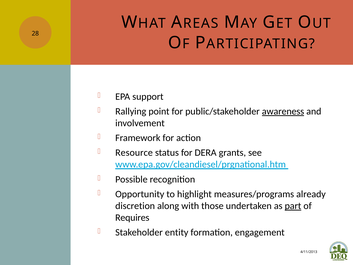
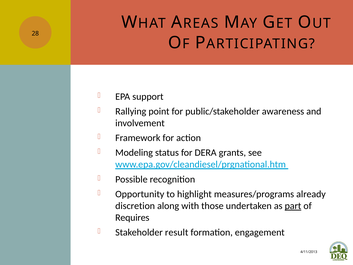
awareness underline: present -> none
Resource: Resource -> Modeling
entity: entity -> result
